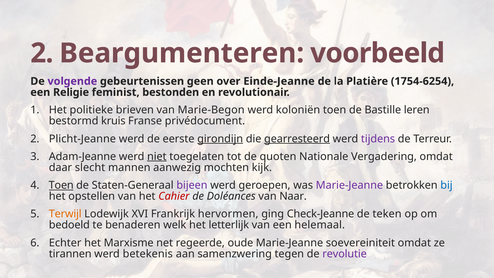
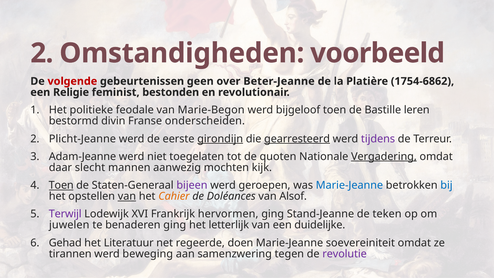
Beargumenteren: Beargumenteren -> Omstandigheden
volgende colour: purple -> red
Einde-Jeanne: Einde-Jeanne -> Beter-Jeanne
1754-6254: 1754-6254 -> 1754-6862
brieven: brieven -> feodale
koloniën: koloniën -> bijgeloof
kruis: kruis -> divin
privédocument: privédocument -> onderscheiden
niet underline: present -> none
Vergadering underline: none -> present
Marie-Jeanne at (349, 185) colour: purple -> blue
van at (127, 196) underline: none -> present
Cahier colour: red -> orange
Naar: Naar -> Alsof
Terwijl colour: orange -> purple
Check-Jeanne: Check-Jeanne -> Stand-Jeanne
bedoeld: bedoeld -> juwelen
benaderen welk: welk -> ging
helemaal: helemaal -> duidelijke
Echter: Echter -> Gehad
Marxisme: Marxisme -> Literatuur
oude: oude -> doen
betekenis: betekenis -> beweging
